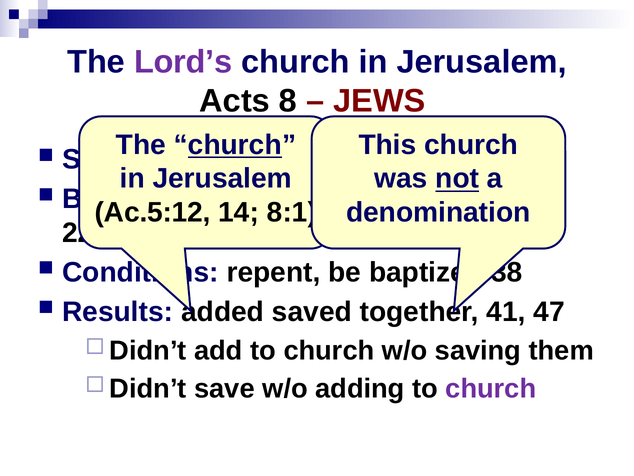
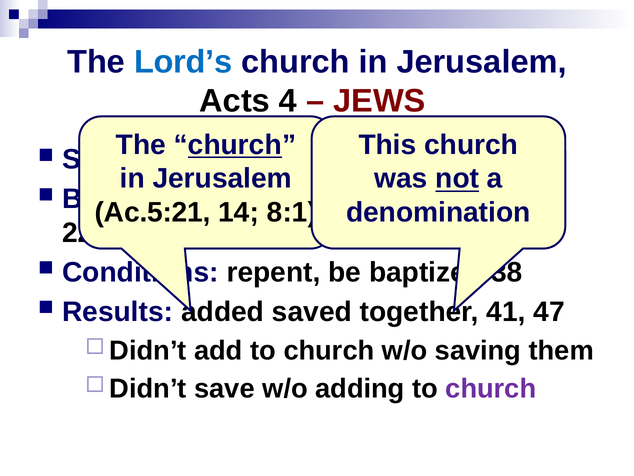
Lord’s colour: purple -> blue
8: 8 -> 4
Ac.5:12: Ac.5:12 -> Ac.5:21
